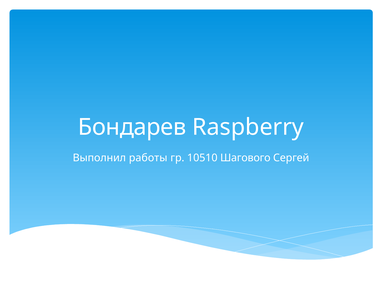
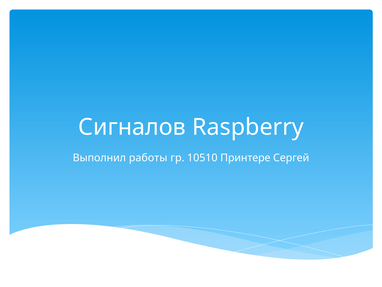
Бондарев: Бондарев -> Сигналов
Шагового: Шагового -> Принтере
